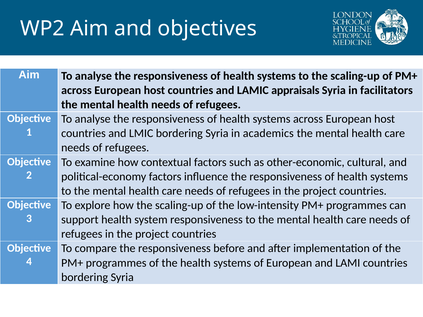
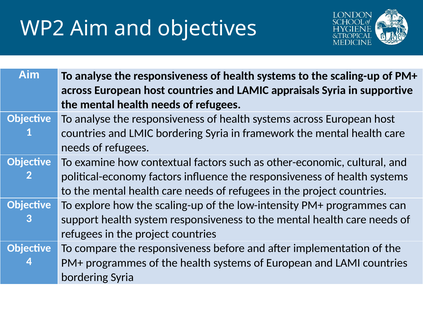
facilitators: facilitators -> supportive
academics: academics -> framework
